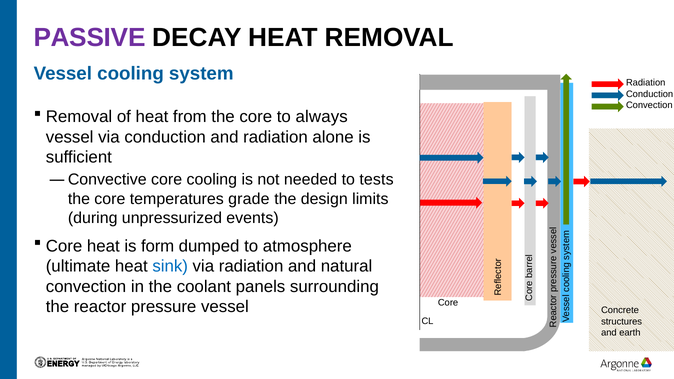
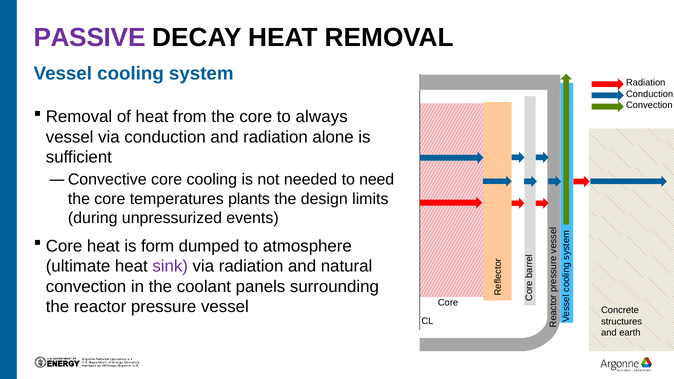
tests: tests -> need
grade: grade -> plants
sink colour: blue -> purple
